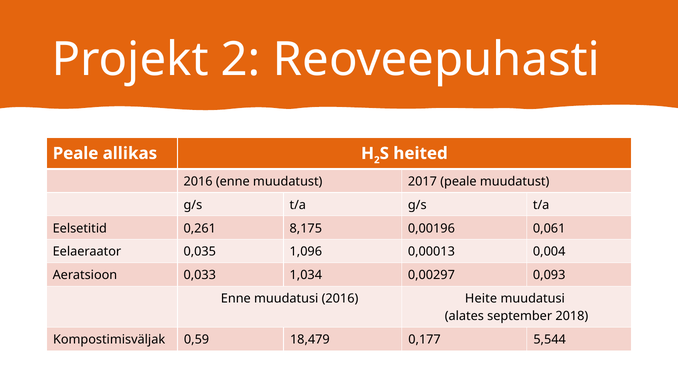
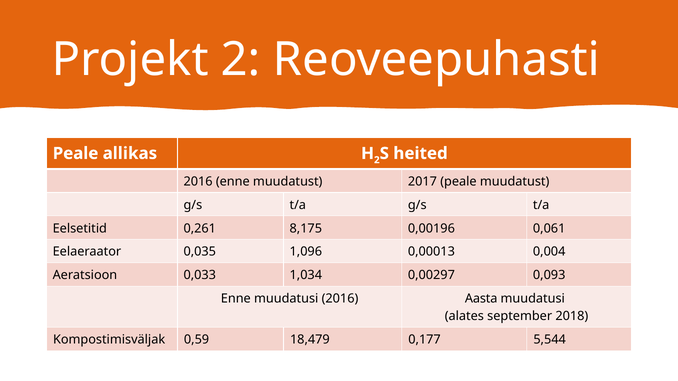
Heite: Heite -> Aasta
